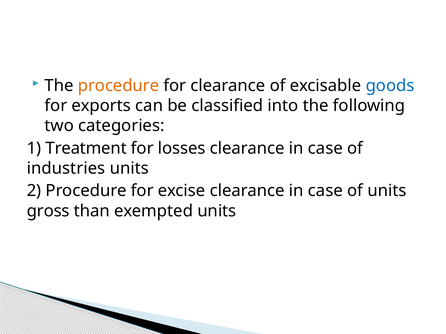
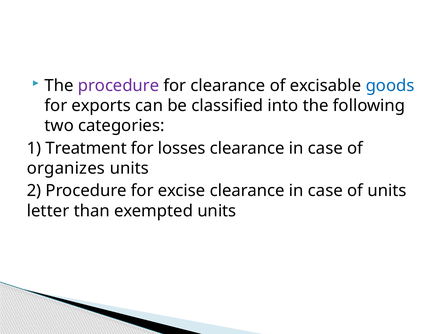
procedure at (119, 86) colour: orange -> purple
industries: industries -> organizes
gross: gross -> letter
